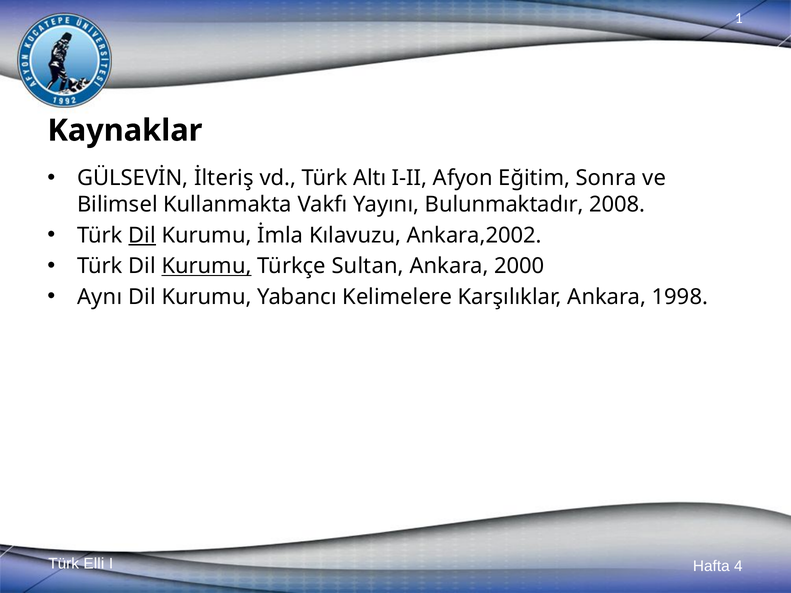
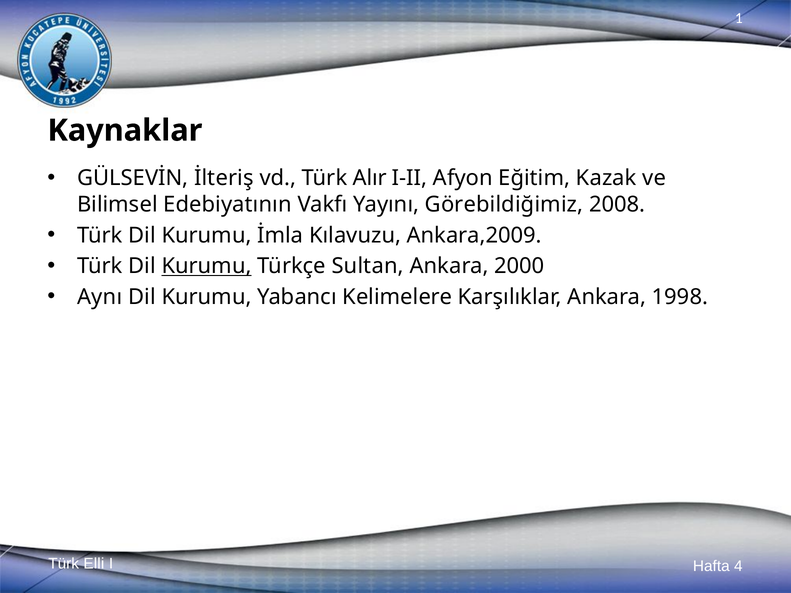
Altı: Altı -> Alır
Sonra: Sonra -> Kazak
Kullanmakta: Kullanmakta -> Edebiyatının
Bulunmaktadır: Bulunmaktadır -> Görebildiğimiz
Dil at (142, 235) underline: present -> none
Ankara,2002: Ankara,2002 -> Ankara,2009
